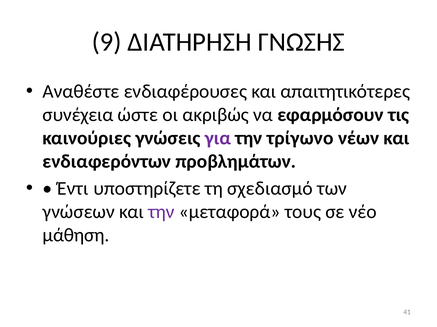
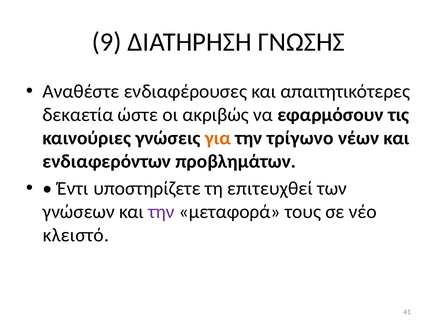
συνέχεια: συνέχεια -> δεκαετία
για colour: purple -> orange
σχεδιασμό: σχεδιασμό -> επιτευχθεί
µάθηση: µάθηση -> κλειστό
